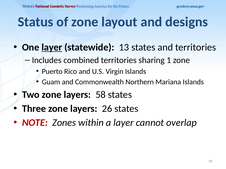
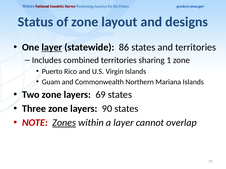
13: 13 -> 86
58: 58 -> 69
26: 26 -> 90
Zones underline: none -> present
